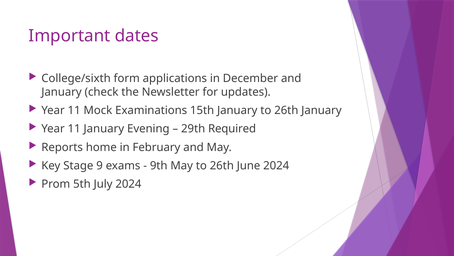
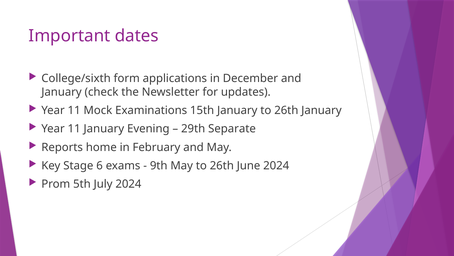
Required: Required -> Separate
9: 9 -> 6
